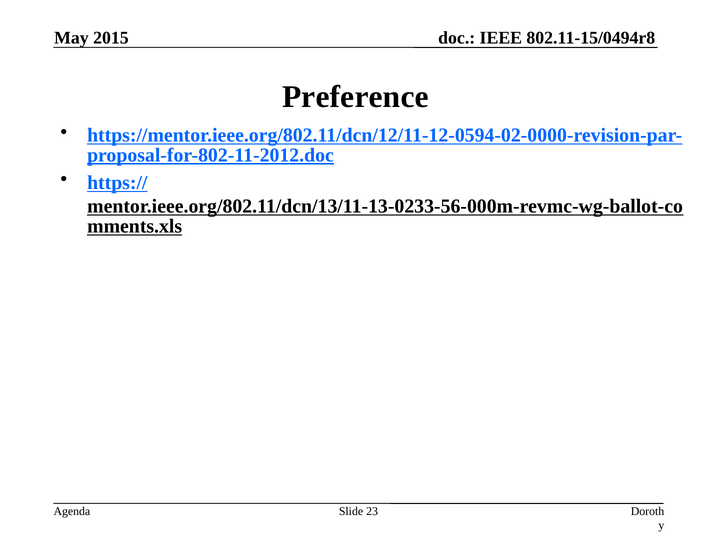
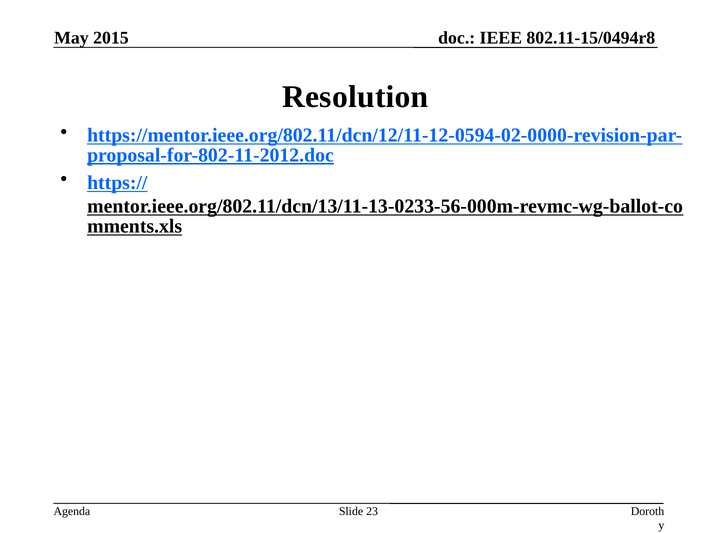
Preference: Preference -> Resolution
